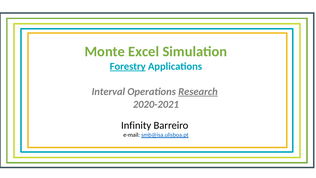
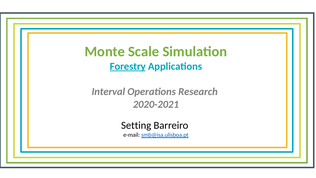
Excel: Excel -> Scale
Research underline: present -> none
Infinity: Infinity -> Setting
